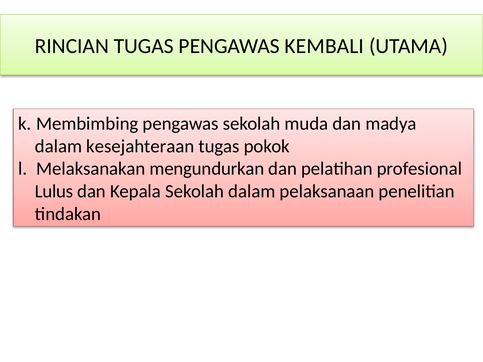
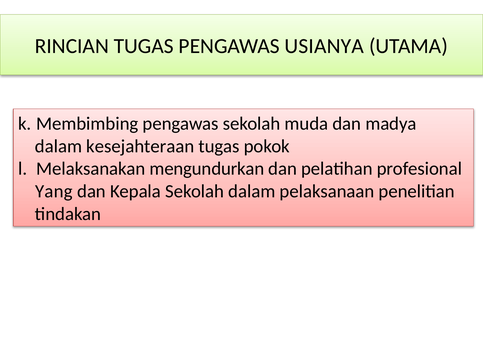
KEMBALI: KEMBALI -> USIANYA
Lulus: Lulus -> Yang
